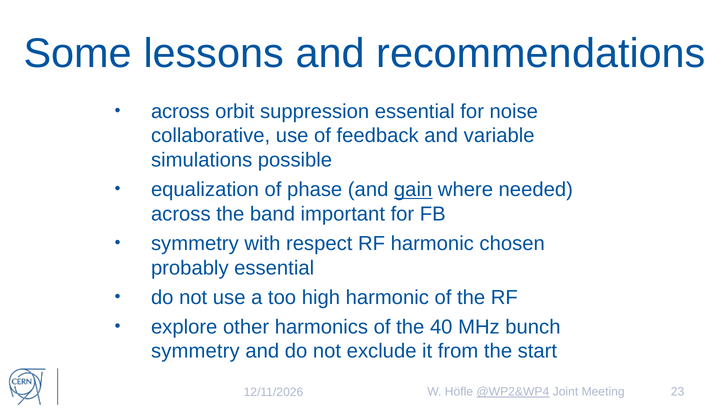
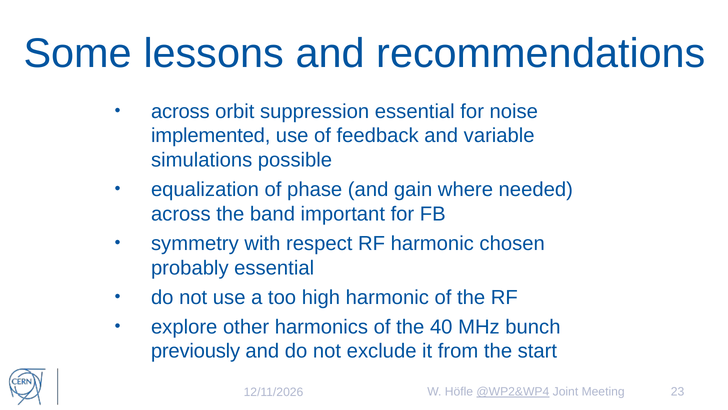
collaborative: collaborative -> implemented
gain underline: present -> none
symmetry at (195, 351): symmetry -> previously
